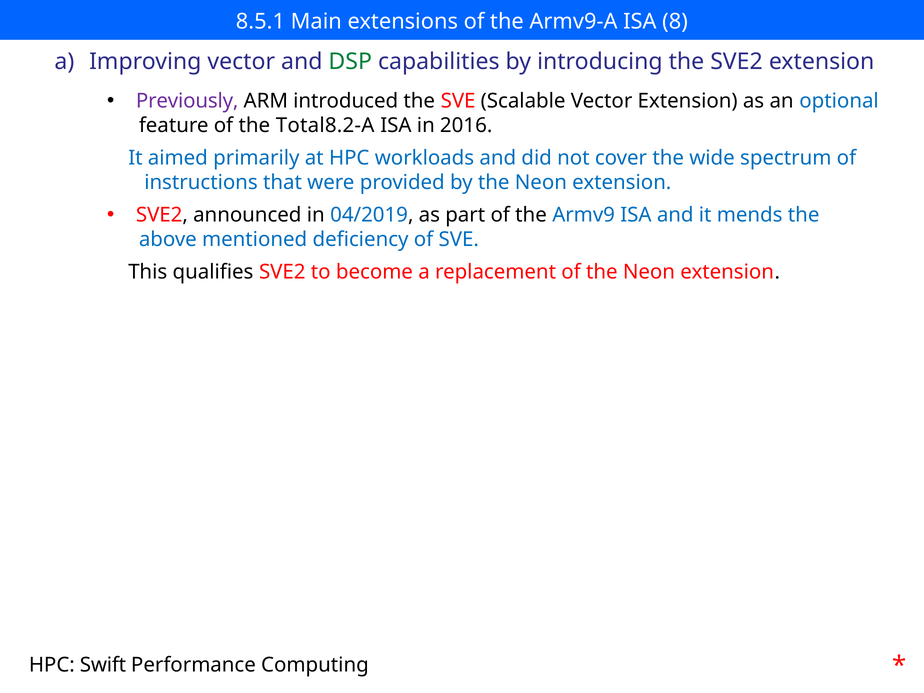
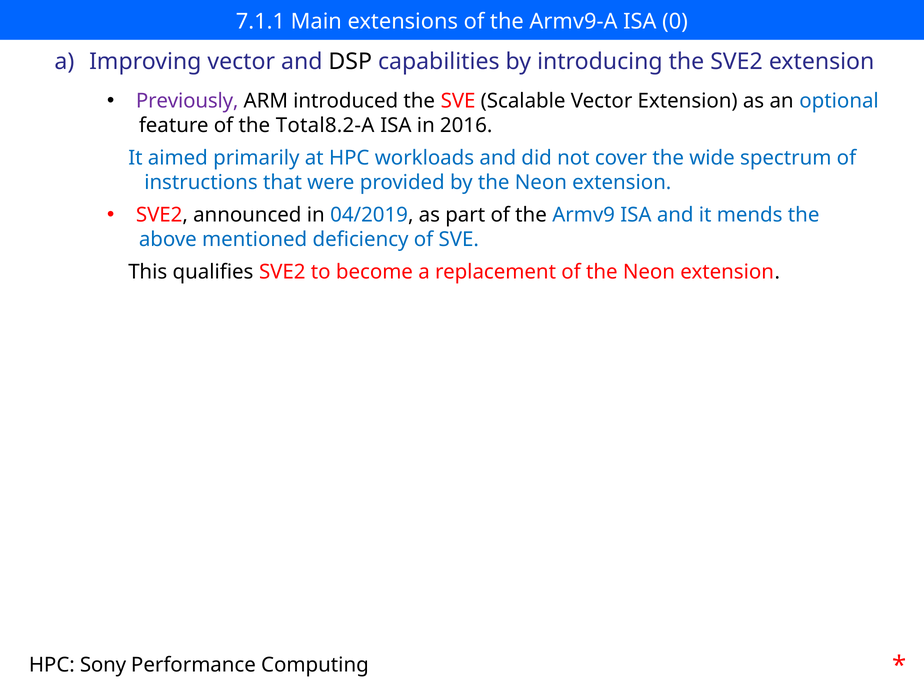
8.5.1: 8.5.1 -> 7.1.1
8: 8 -> 0
DSP colour: green -> black
Swift: Swift -> Sony
